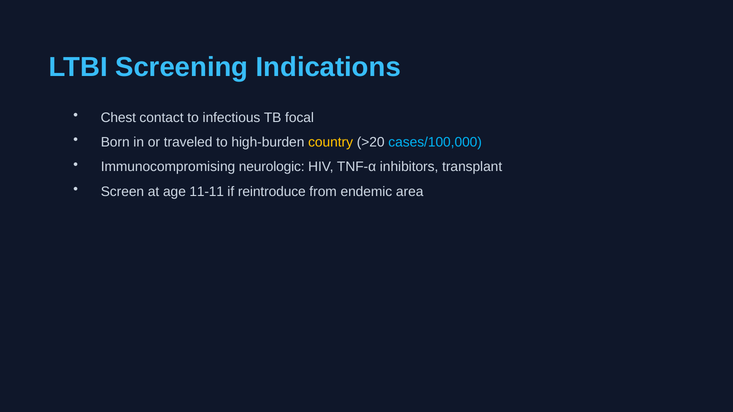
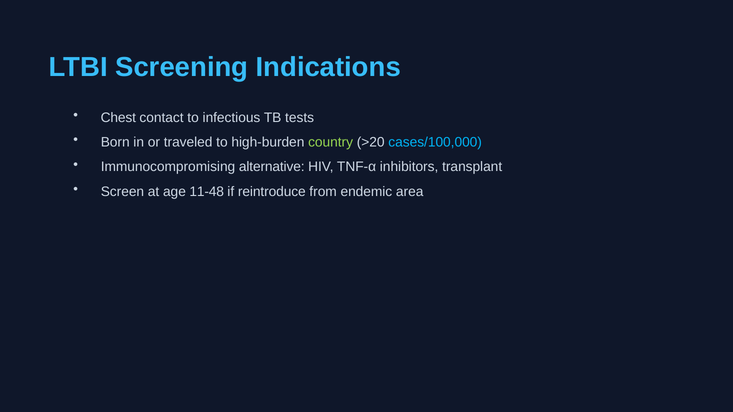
focal: focal -> tests
country colour: yellow -> light green
neurologic: neurologic -> alternative
11-11: 11-11 -> 11-48
